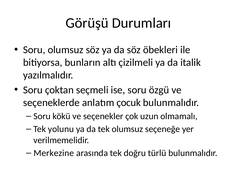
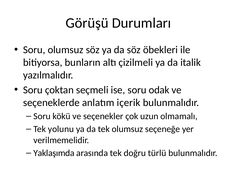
özgü: özgü -> odak
çocuk: çocuk -> içerik
Merkezine: Merkezine -> Yaklaşımda
